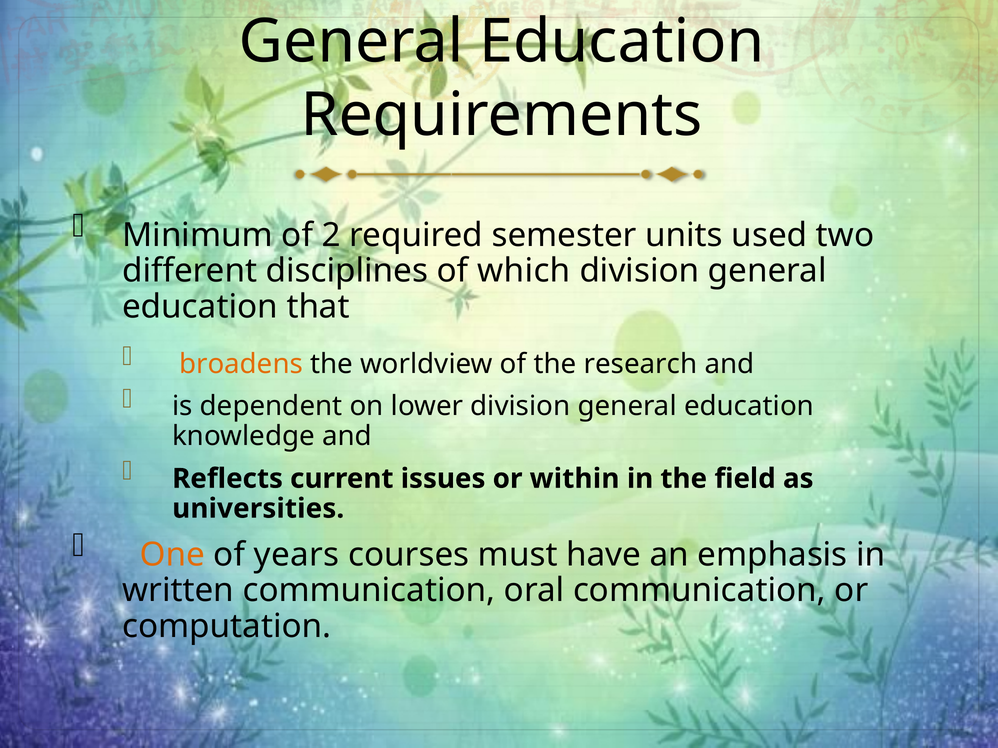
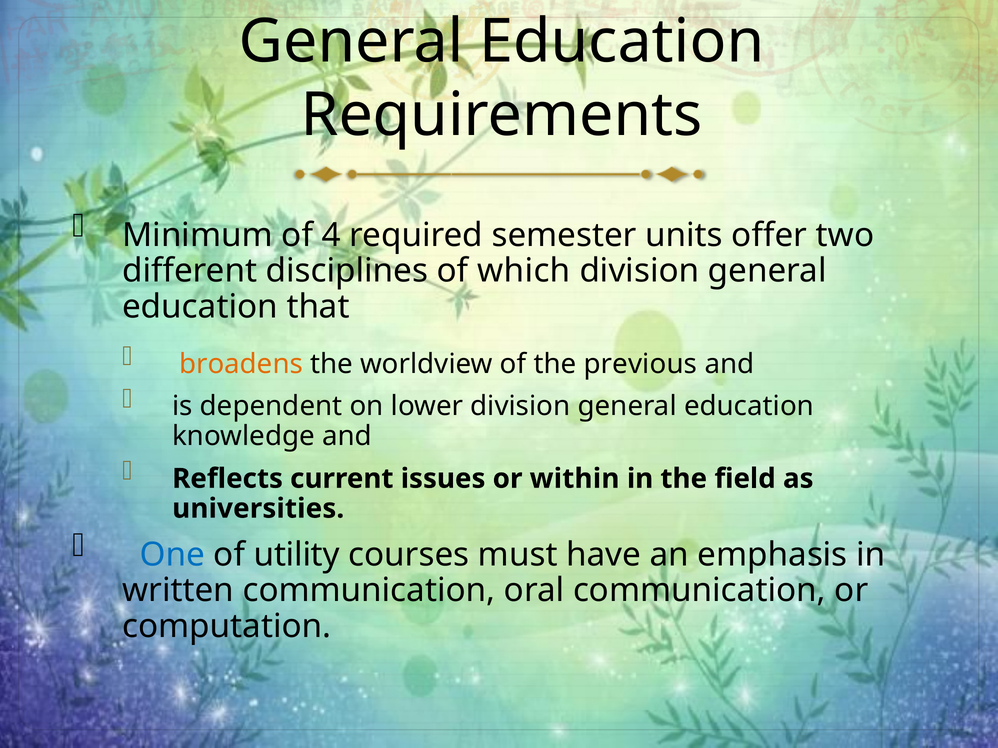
2: 2 -> 4
used: used -> offer
research: research -> previous
One colour: orange -> blue
years: years -> utility
